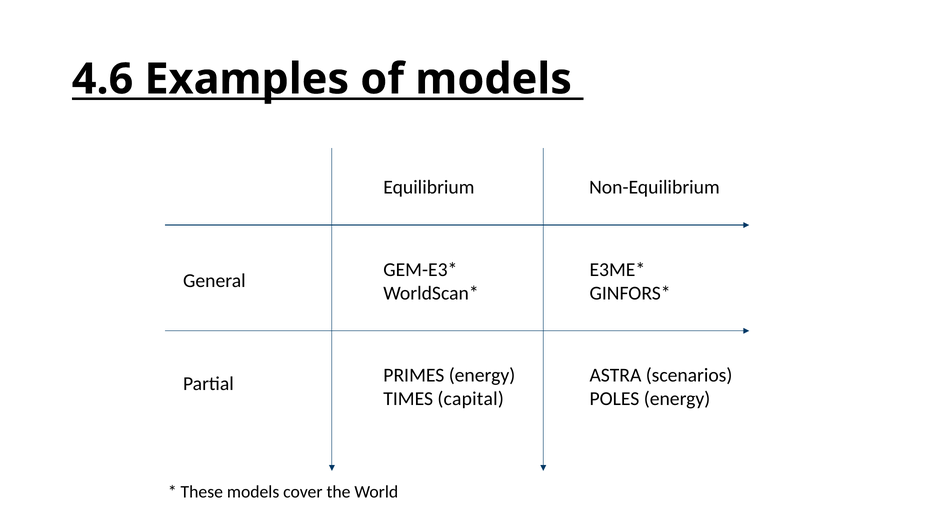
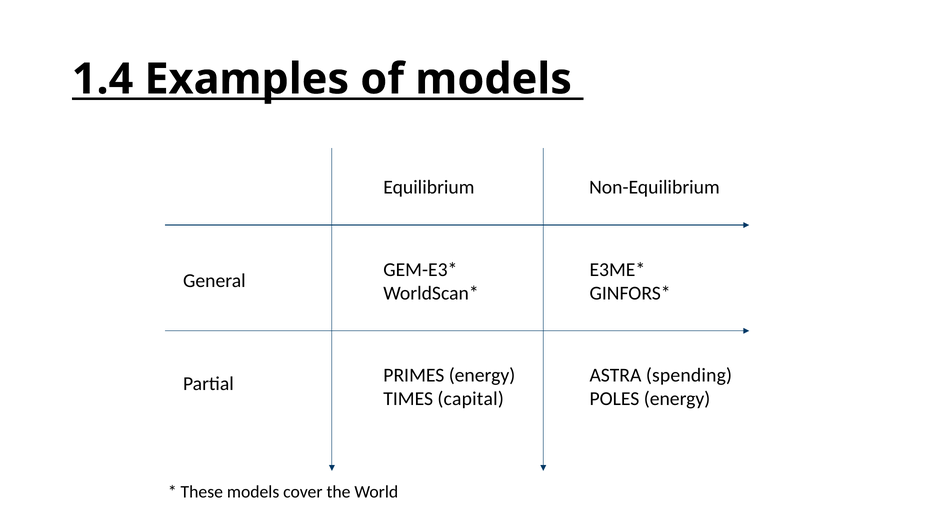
4.6: 4.6 -> 1.4
scenarios: scenarios -> spending
